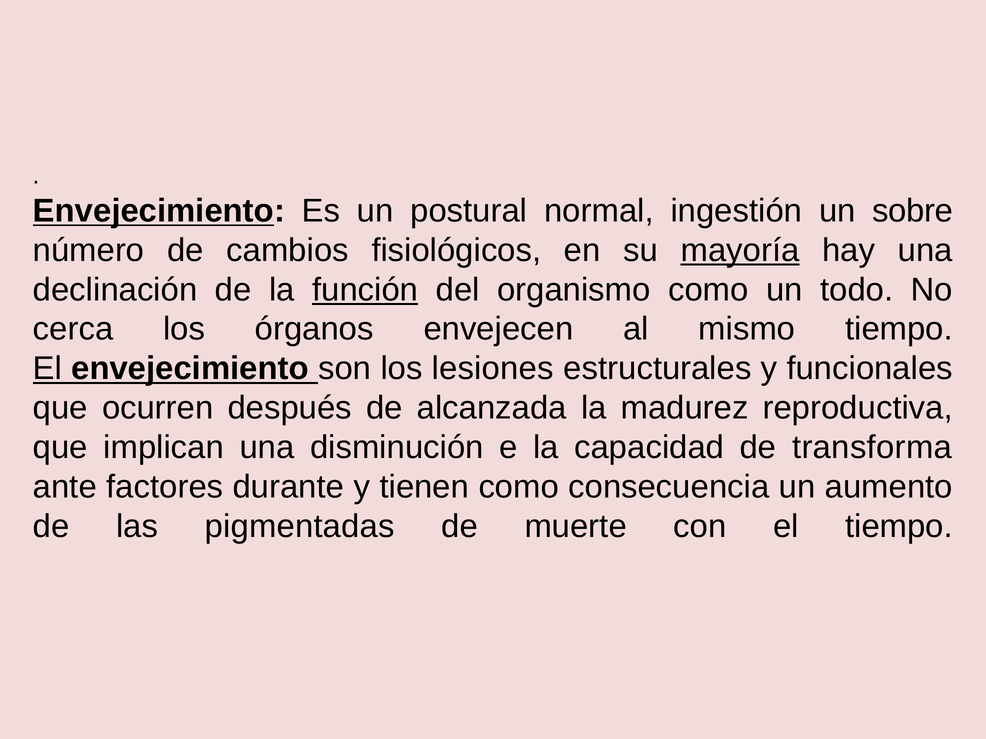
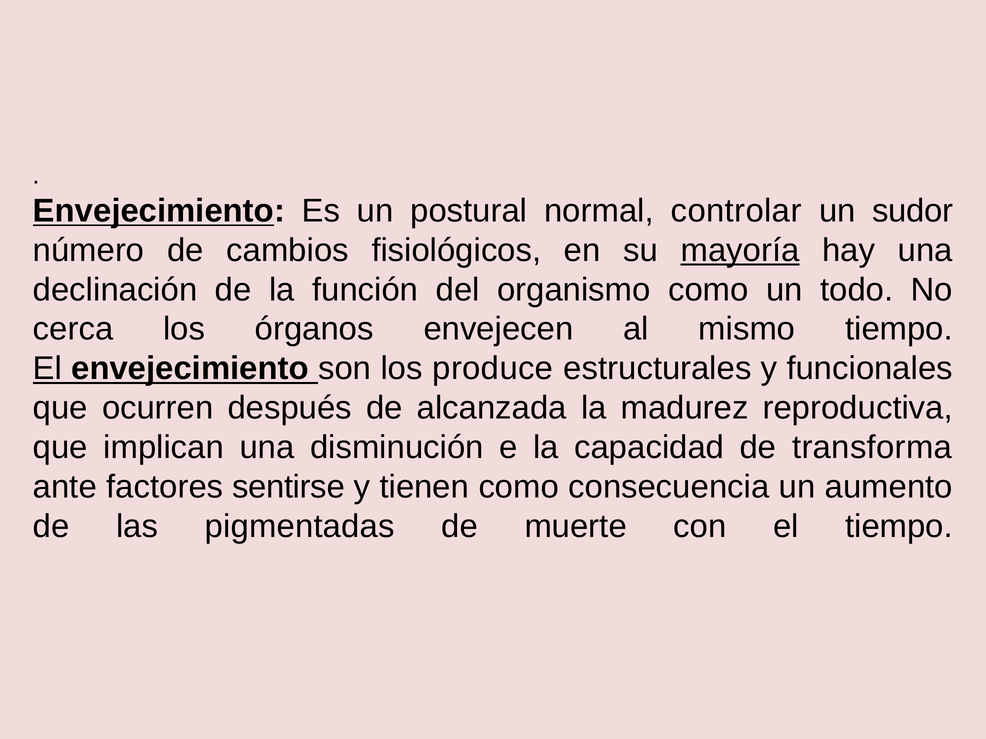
ingestión: ingestión -> controlar
sobre: sobre -> sudor
función underline: present -> none
lesiones: lesiones -> produce
durante: durante -> sentirse
